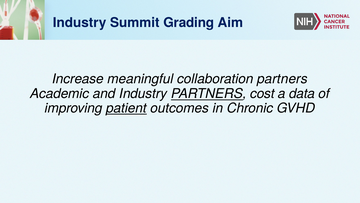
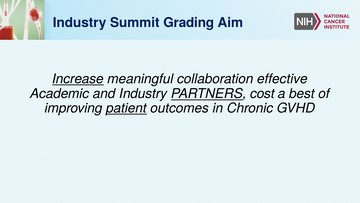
Increase underline: none -> present
collaboration partners: partners -> effective
data: data -> best
